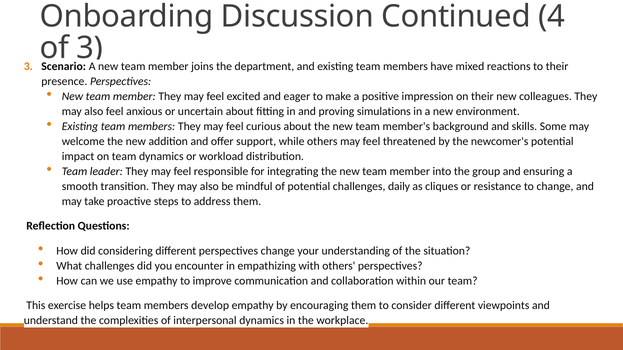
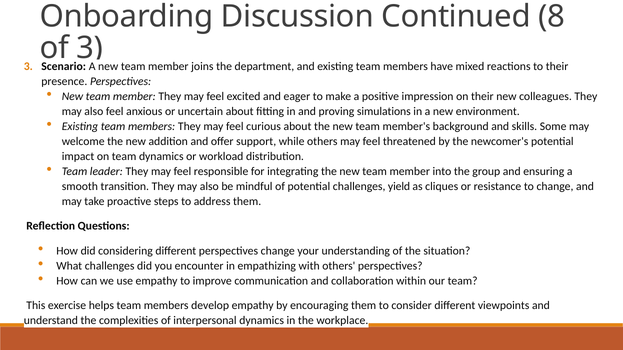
4: 4 -> 8
daily: daily -> yield
